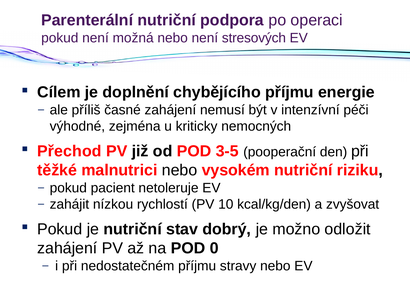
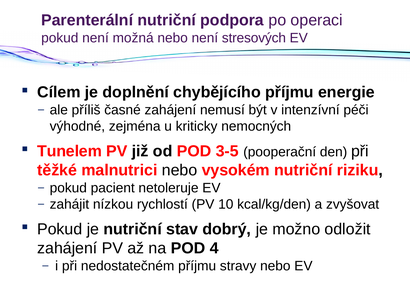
Přechod: Přechod -> Tunelem
0: 0 -> 4
